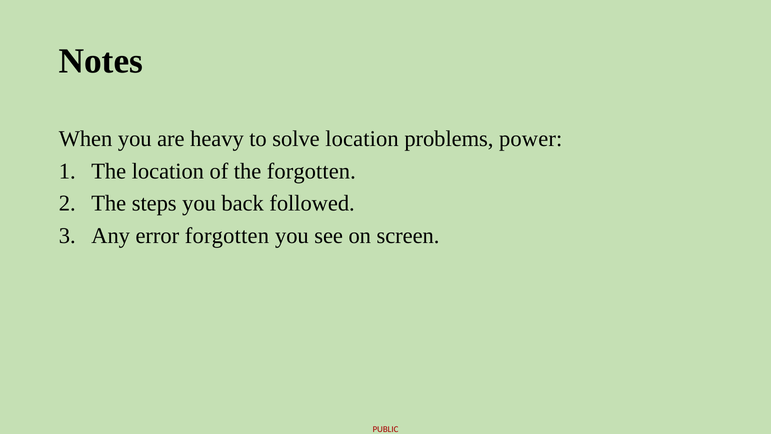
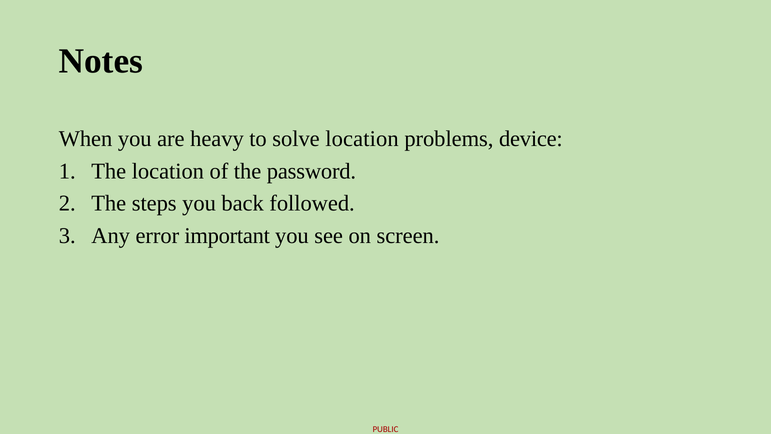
power: power -> device
the forgotten: forgotten -> password
error forgotten: forgotten -> important
